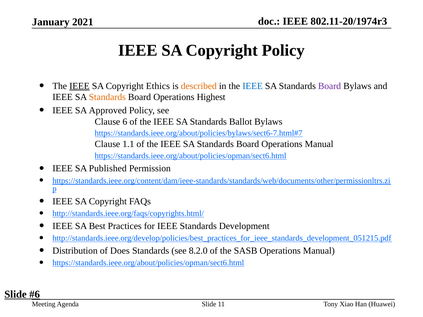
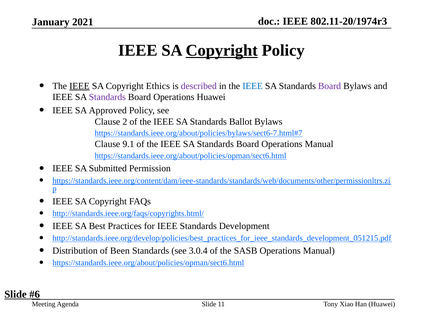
Copyright at (222, 50) underline: none -> present
described colour: orange -> purple
Standards at (107, 97) colour: orange -> purple
Operations Highest: Highest -> Huawei
6: 6 -> 2
1.1: 1.1 -> 9.1
Published: Published -> Submitted
Does: Does -> Been
8.2.0: 8.2.0 -> 3.0.4
